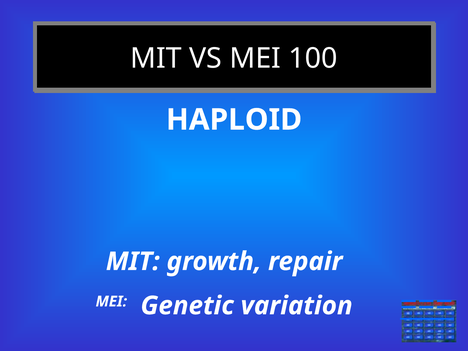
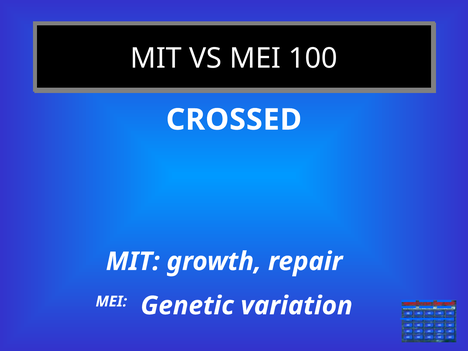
HAPLOID: HAPLOID -> CROSSED
